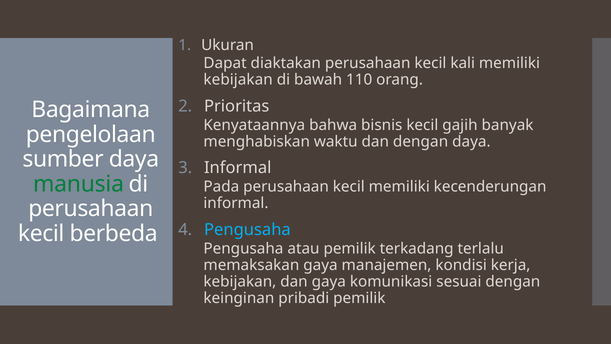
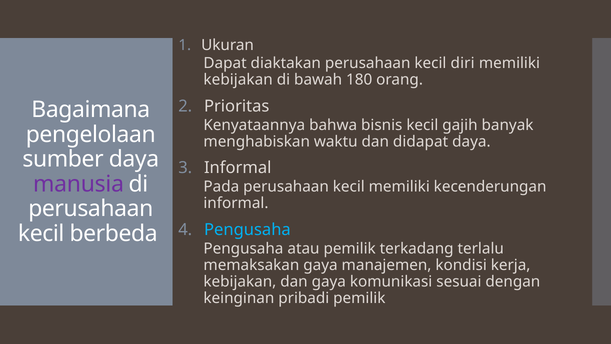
kali: kali -> diri
110: 110 -> 180
dan dengan: dengan -> didapat
manusia colour: green -> purple
